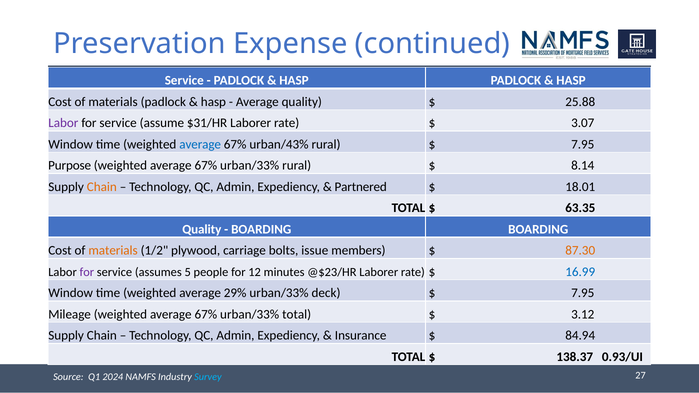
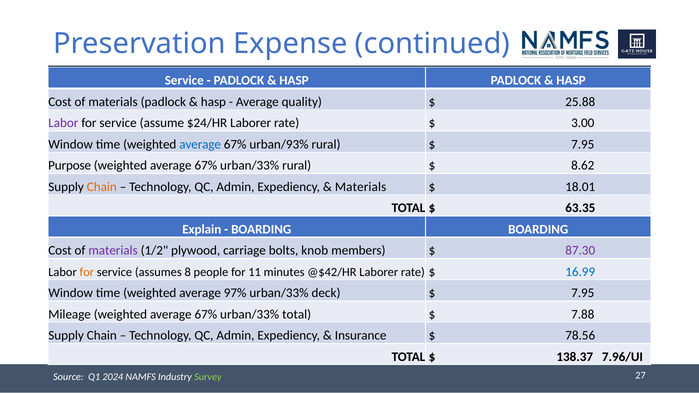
$31/HR: $31/HR -> $24/HR
3.07: 3.07 -> 3.00
urban/43%: urban/43% -> urban/93%
8.14: 8.14 -> 8.62
Partnered at (361, 187): Partnered -> Materials
Quality at (202, 230): Quality -> Explain
materials at (113, 251) colour: orange -> purple
issue: issue -> knob
87.30 colour: orange -> purple
for at (87, 272) colour: purple -> orange
5: 5 -> 8
12: 12 -> 11
@$23/HR: @$23/HR -> @$42/HR
29%: 29% -> 97%
3.12: 3.12 -> 7.88
84.94: 84.94 -> 78.56
0.93/UI: 0.93/UI -> 7.96/UI
Survey colour: light blue -> light green
